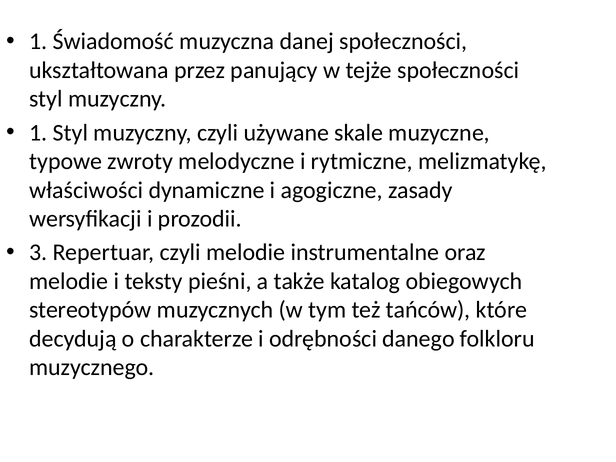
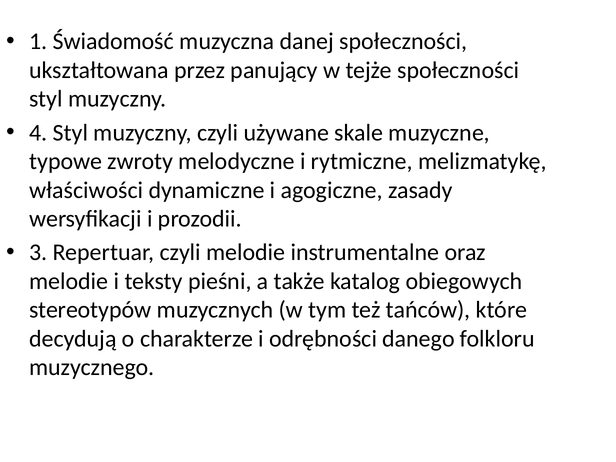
1 at (38, 133): 1 -> 4
